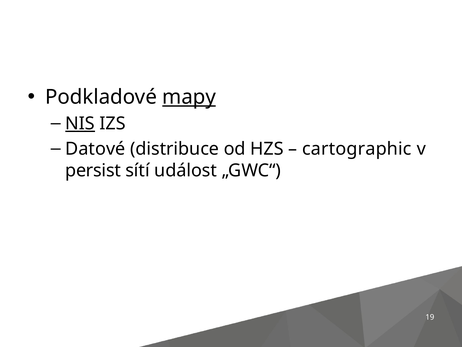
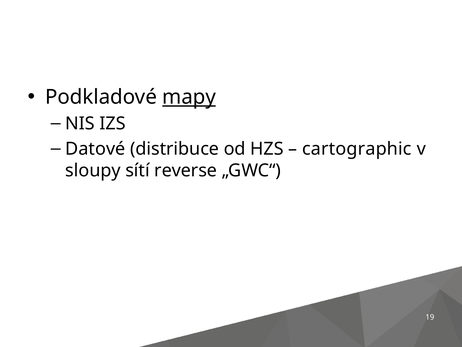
NIS underline: present -> none
persist: persist -> sloupy
událost: událost -> reverse
